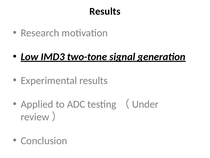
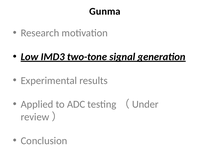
Results at (105, 11): Results -> Gunma
